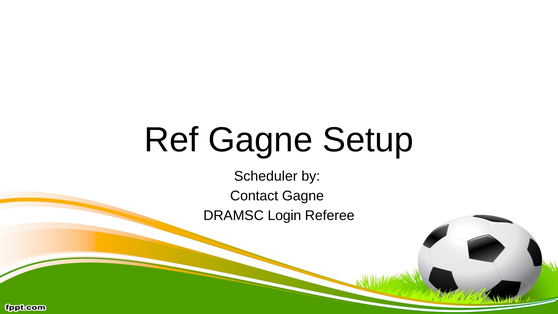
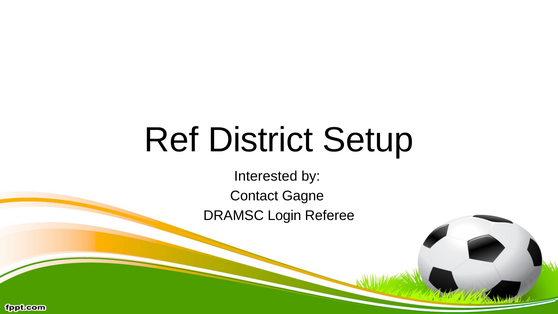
Ref Gagne: Gagne -> District
Scheduler: Scheduler -> Interested
